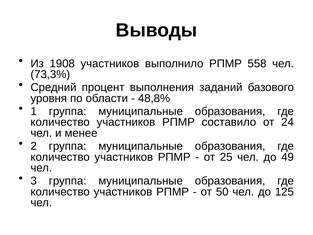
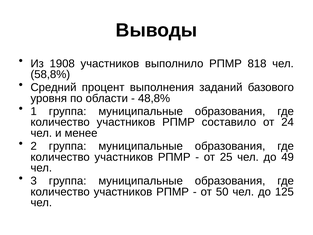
558: 558 -> 818
73,3%: 73,3% -> 58,8%
